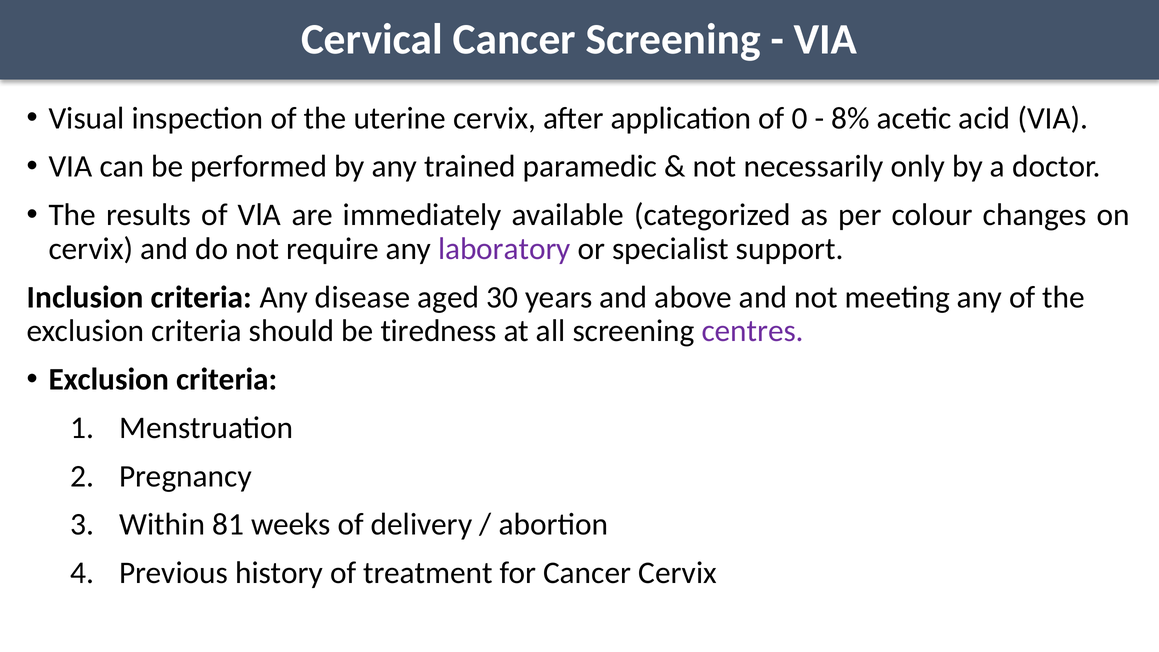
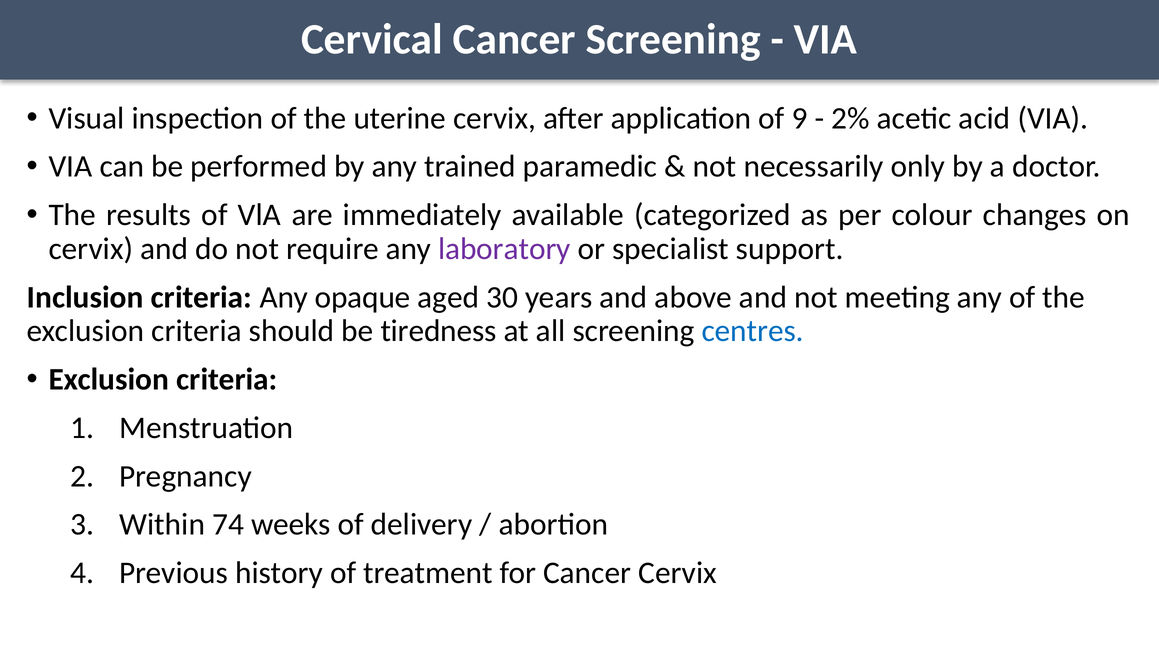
0: 0 -> 9
8%: 8% -> 2%
disease: disease -> opaque
centres colour: purple -> blue
81: 81 -> 74
